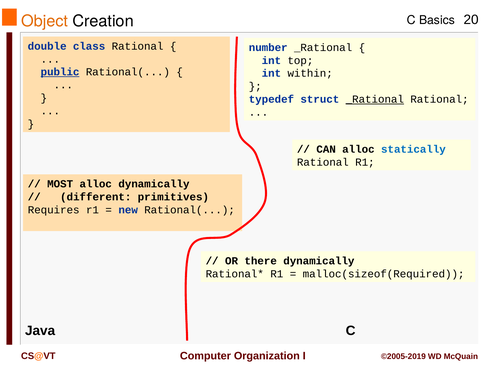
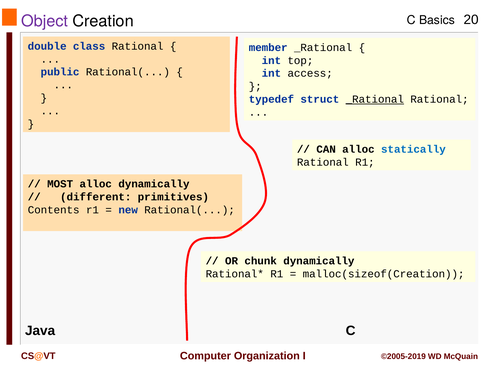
Object colour: orange -> purple
number: number -> member
public underline: present -> none
within: within -> access
Requires: Requires -> Contents
there: there -> chunk
malloc(sizeof(Required: malloc(sizeof(Required -> malloc(sizeof(Creation
